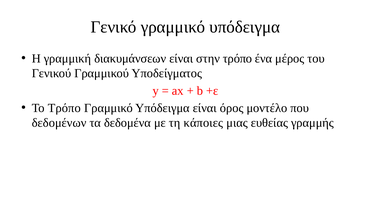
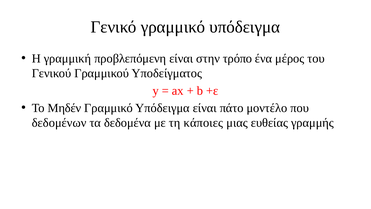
διακυμάνσεων: διακυμάνσεων -> προβλεπόμενη
Το Τρόπο: Τρόπο -> Μηδέν
όρος: όρος -> πάτο
